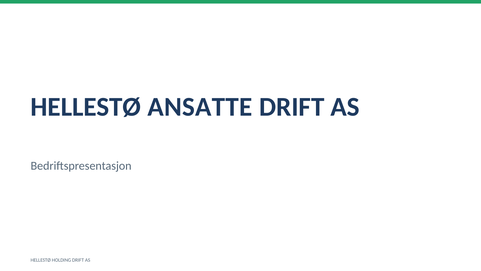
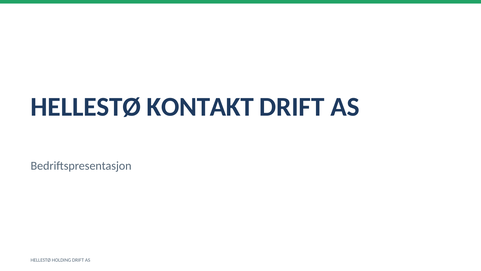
ANSATTE: ANSATTE -> KONTAKT
